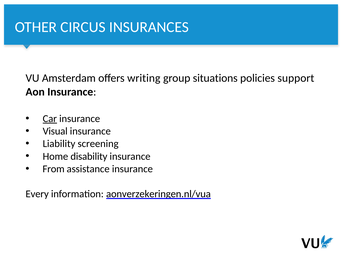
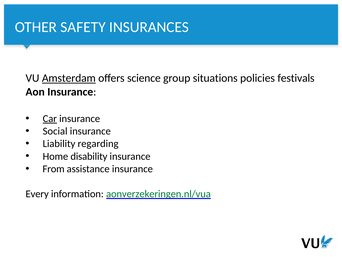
CIRCUS: CIRCUS -> SAFETY
Amsterdam underline: none -> present
writing: writing -> science
support: support -> festivals
Visual: Visual -> Social
screening: screening -> regarding
aonverzekeringen.nl/vua colour: black -> green
